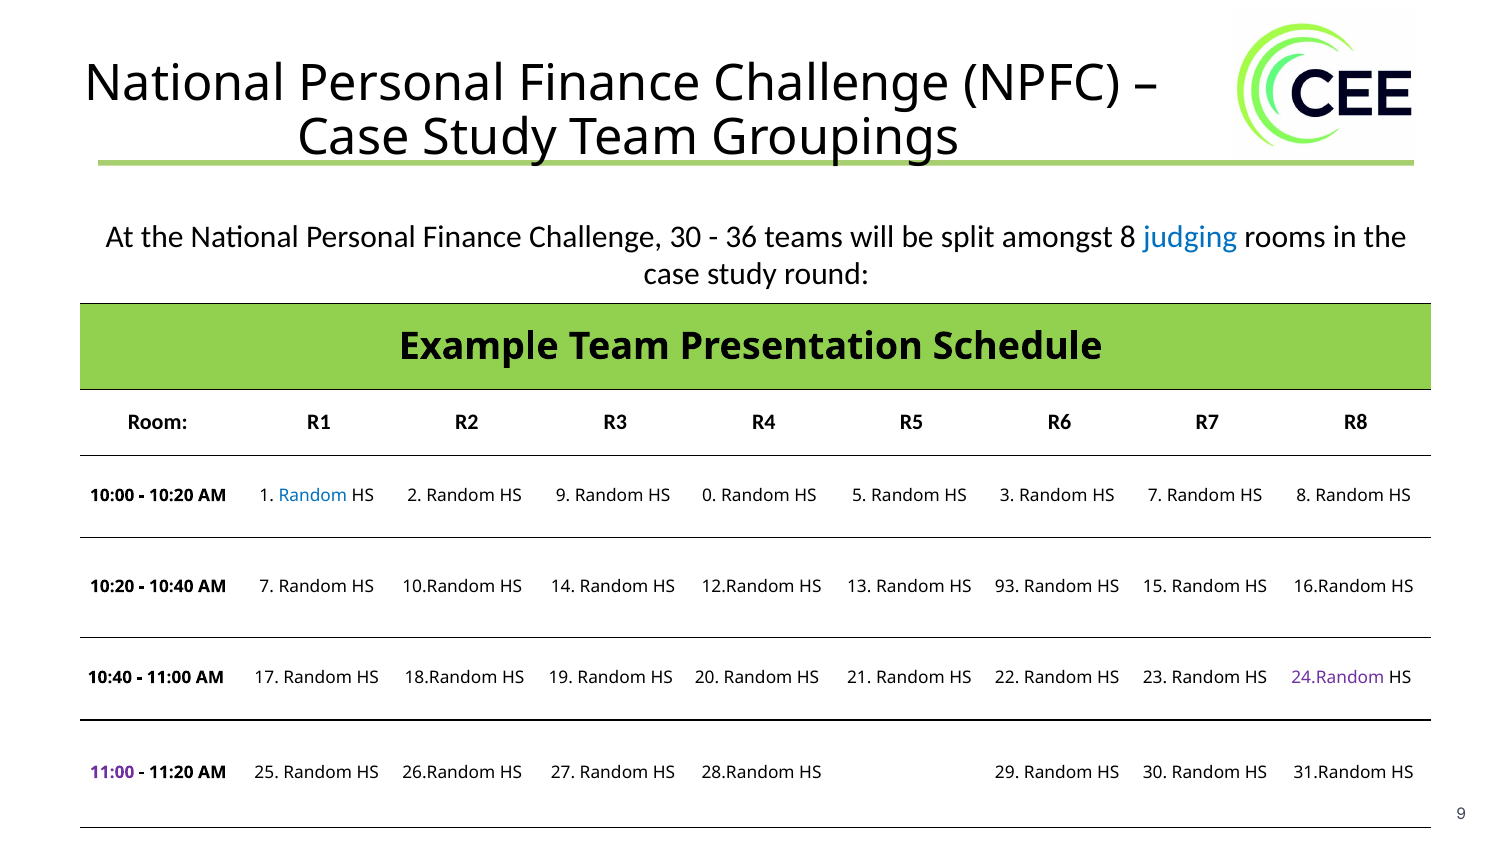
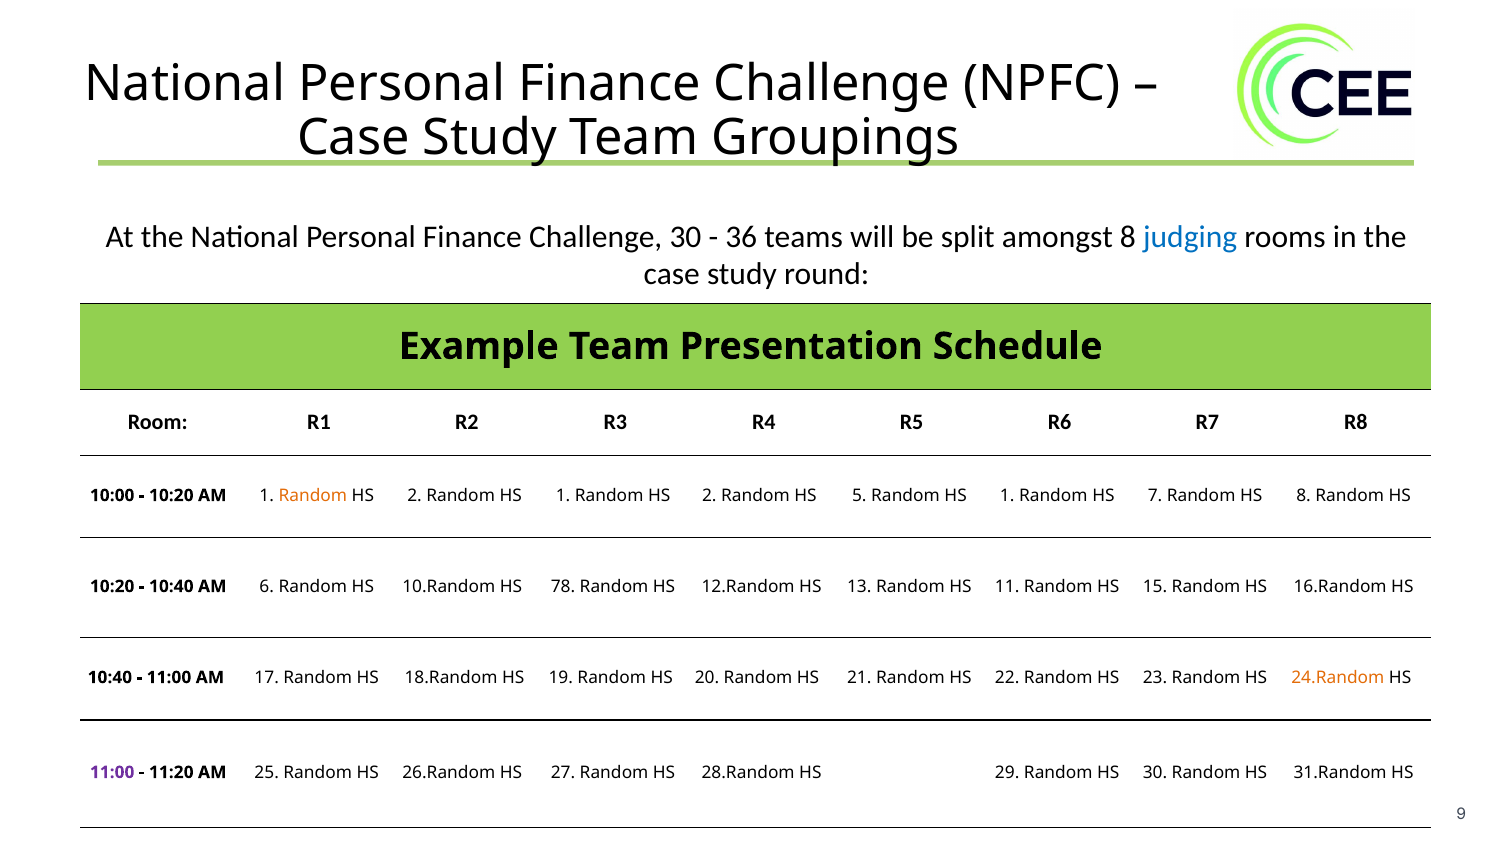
Random at (313, 496) colour: blue -> orange
2 Random HS 9: 9 -> 1
0 at (709, 496): 0 -> 2
5 Random HS 3: 3 -> 1
AM 7: 7 -> 6
14: 14 -> 78
93: 93 -> 11
24.Random colour: purple -> orange
